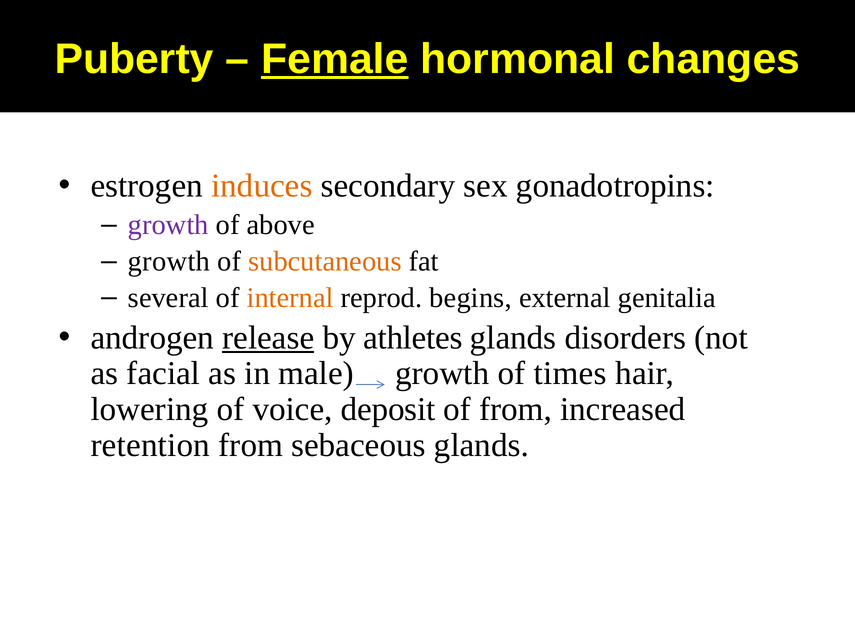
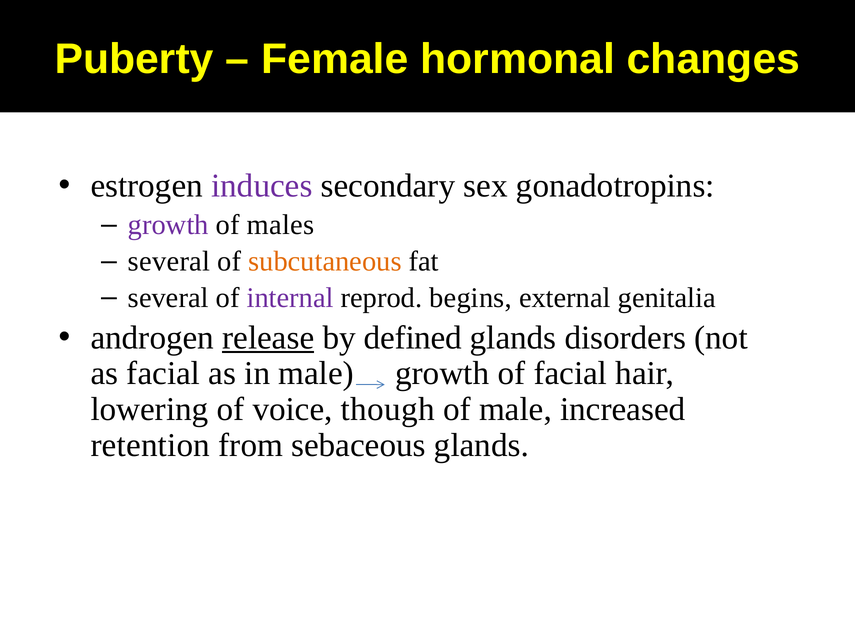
Female underline: present -> none
induces colour: orange -> purple
above: above -> males
growth at (169, 261): growth -> several
internal colour: orange -> purple
athletes: athletes -> defined
of times: times -> facial
deposit: deposit -> though
of from: from -> male
